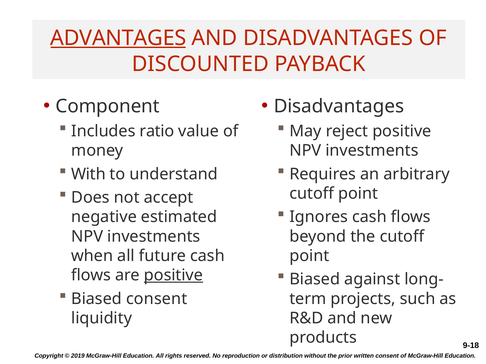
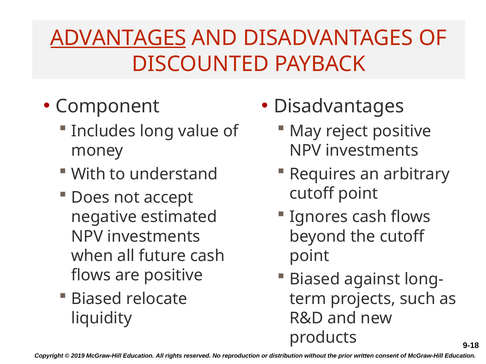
ratio: ratio -> long
positive at (173, 276) underline: present -> none
Biased consent: consent -> relocate
